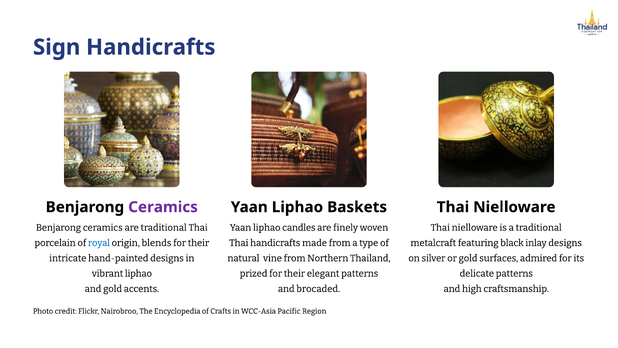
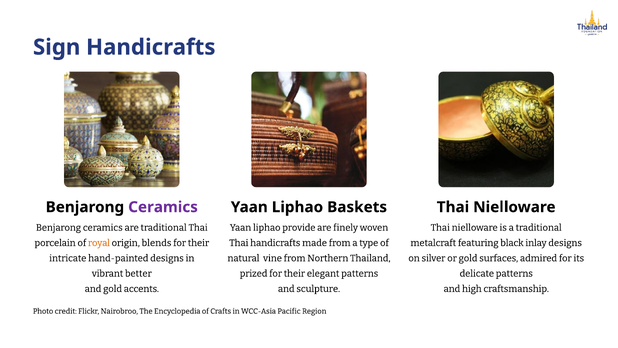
candles: candles -> provide
royal colour: blue -> orange
vibrant liphao: liphao -> better
brocaded: brocaded -> sculpture
